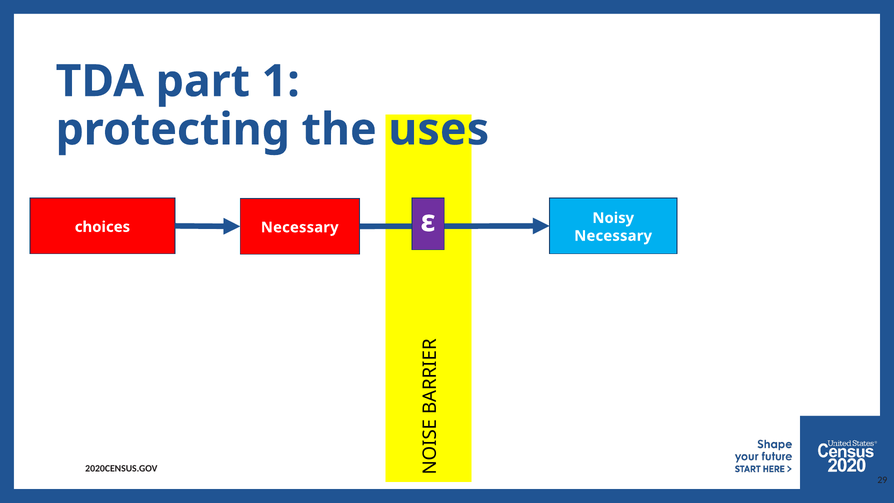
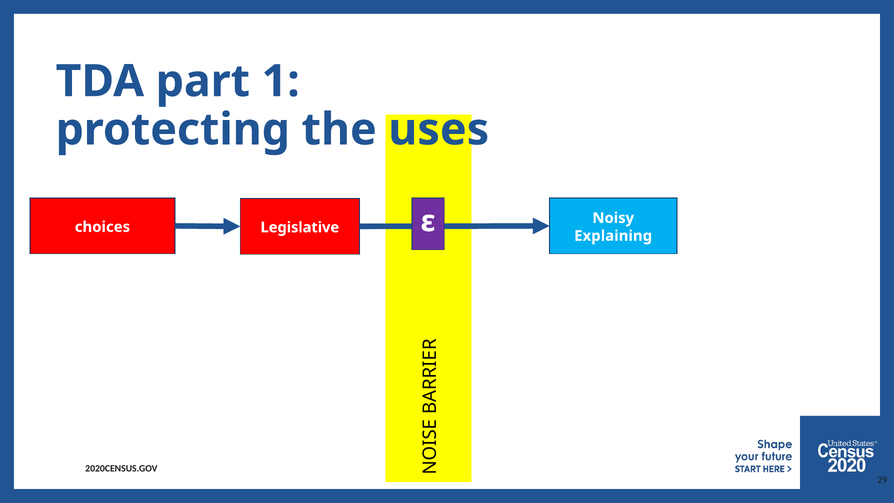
Necessary at (300, 227): Necessary -> Legislative
Necessary at (613, 236): Necessary -> Explaining
